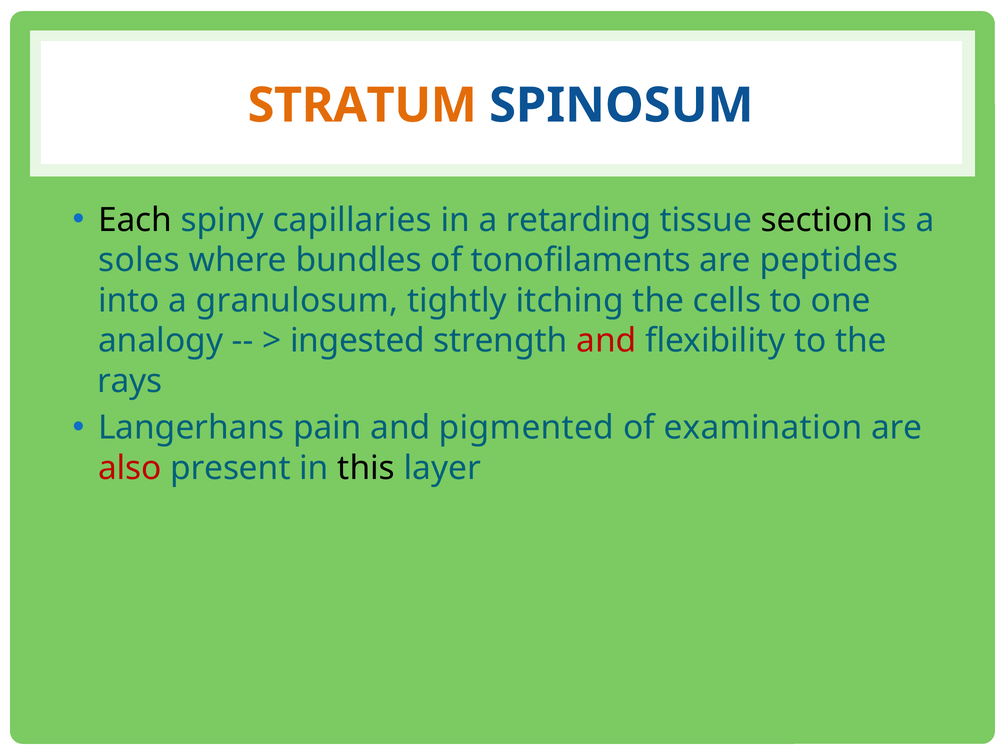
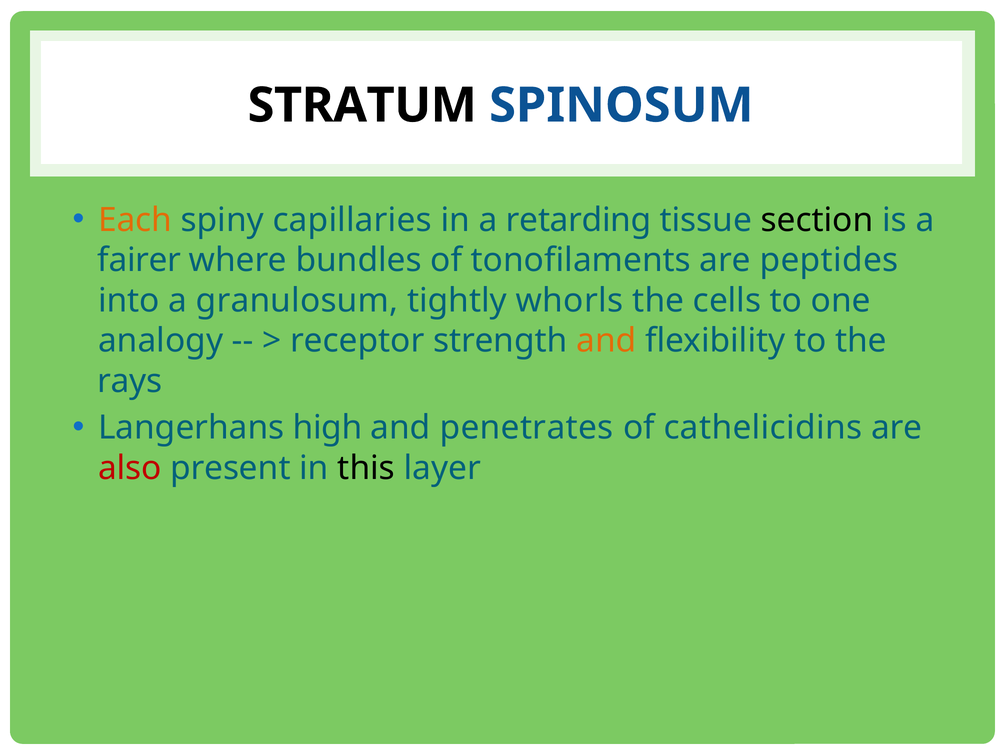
STRATUM colour: orange -> black
Each colour: black -> orange
soles: soles -> fairer
itching: itching -> whorls
ingested: ingested -> receptor
and at (606, 341) colour: red -> orange
pain: pain -> high
pigmented: pigmented -> penetrates
examination: examination -> cathelicidins
